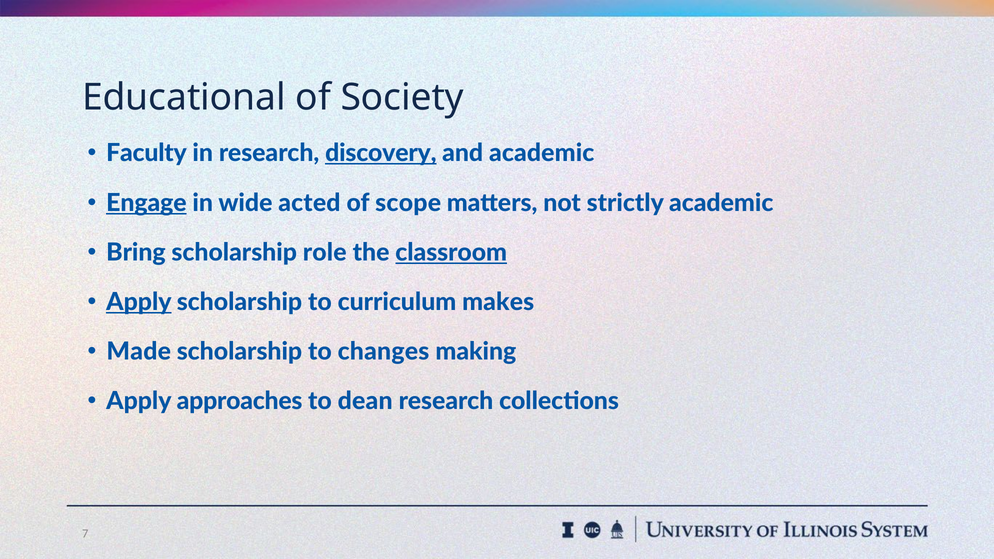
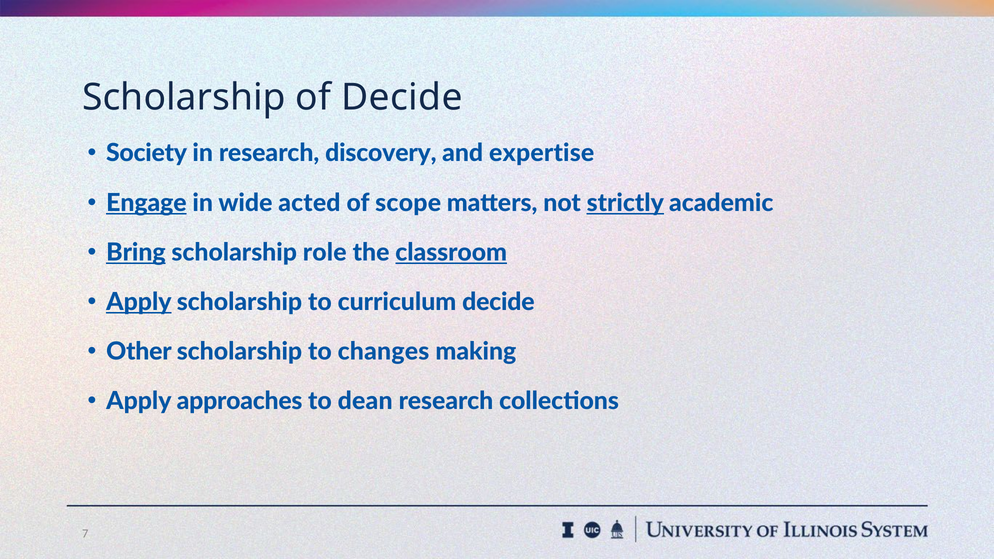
Educational at (184, 97): Educational -> Scholarship
of Society: Society -> Decide
Faculty: Faculty -> Society
discovery underline: present -> none
and academic: academic -> expertise
strictly underline: none -> present
Bring underline: none -> present
curriculum makes: makes -> decide
Made: Made -> Other
